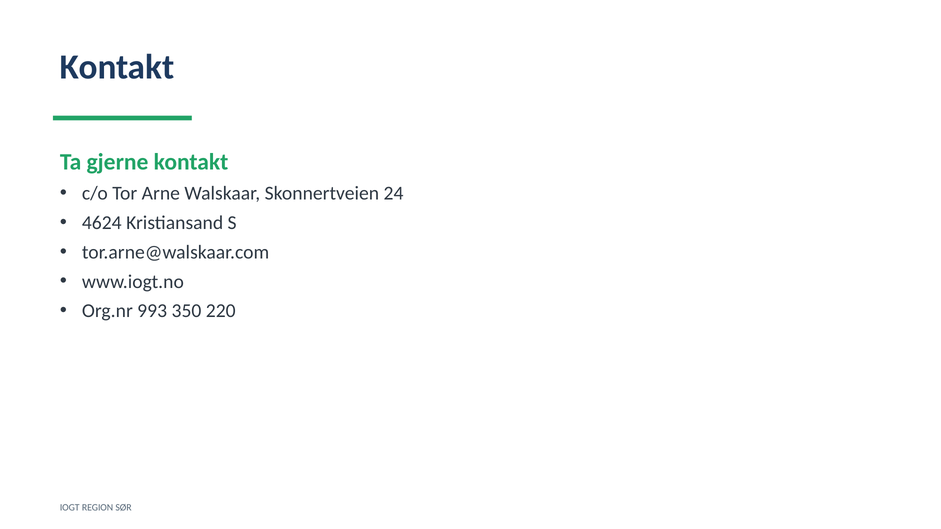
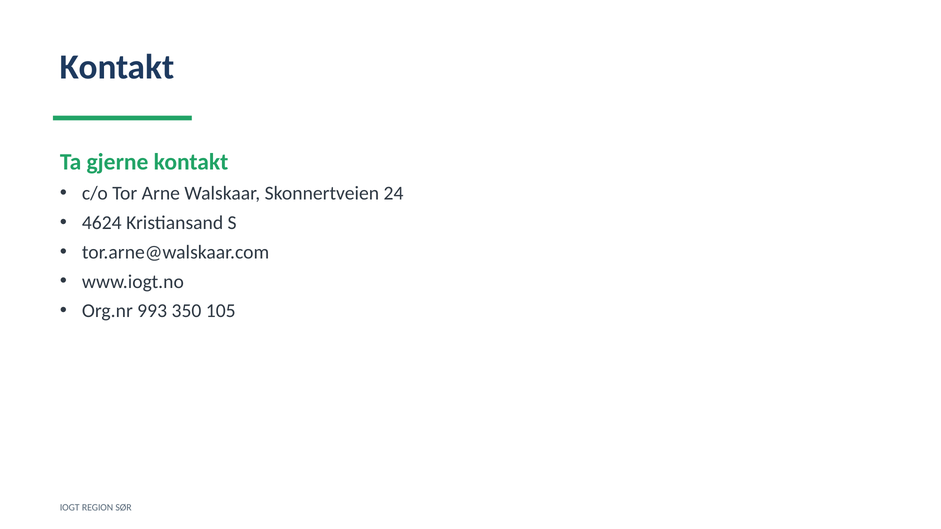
220: 220 -> 105
